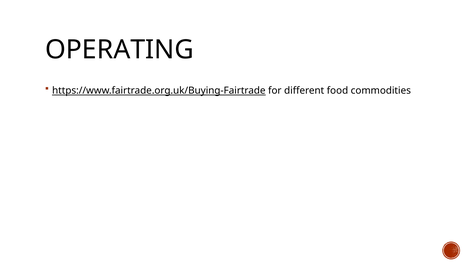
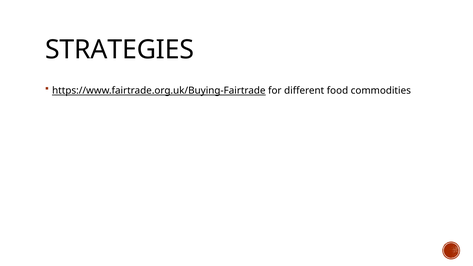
OPERATING: OPERATING -> STRATEGIES
